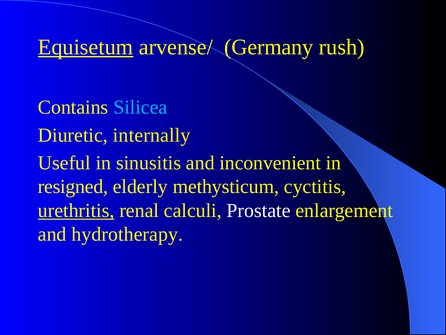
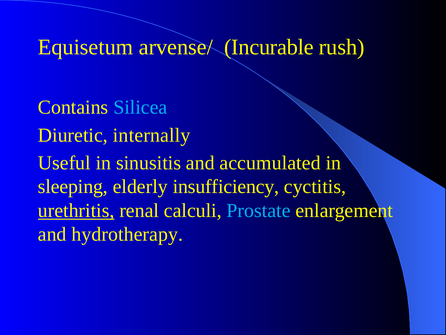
Equisetum underline: present -> none
Germany: Germany -> Incurable
inconvenient: inconvenient -> accumulated
resigned: resigned -> sleeping
methysticum: methysticum -> insufficiency
Prostate colour: white -> light blue
